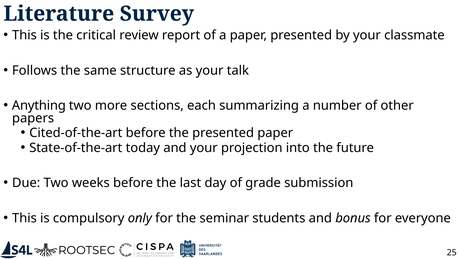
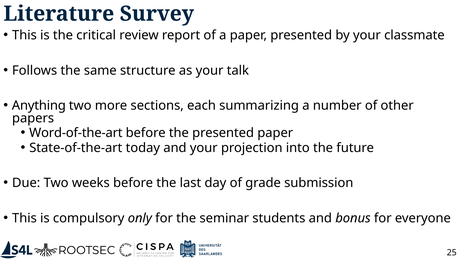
Cited-of-the-art: Cited-of-the-art -> Word-of-the-art
